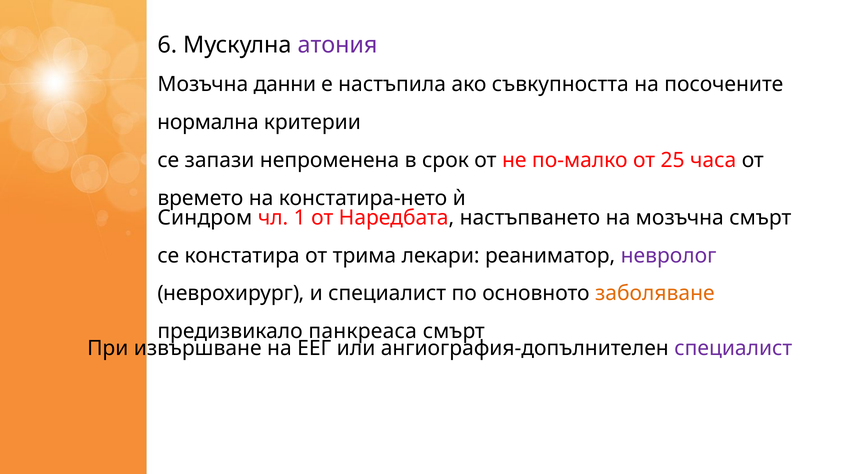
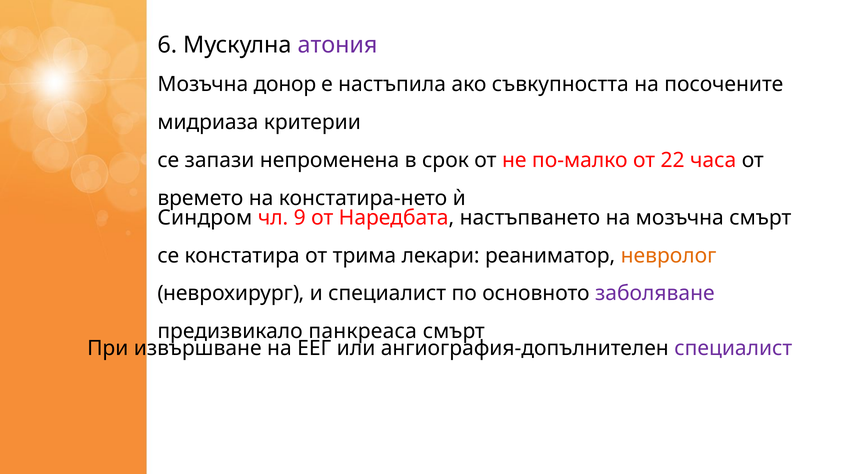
данни: данни -> донор
нормална: нормална -> мидриаза
25: 25 -> 22
1: 1 -> 9
невролог colour: purple -> orange
заболяване colour: orange -> purple
